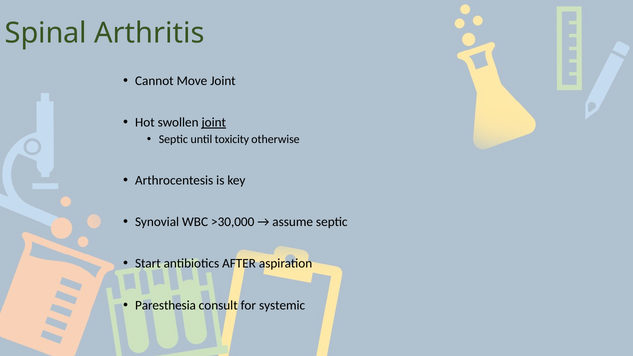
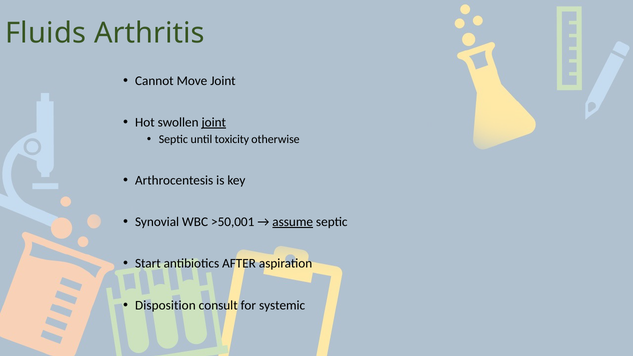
Spinal: Spinal -> Fluids
>30,000: >30,000 -> >50,001
assume underline: none -> present
Paresthesia: Paresthesia -> Disposition
